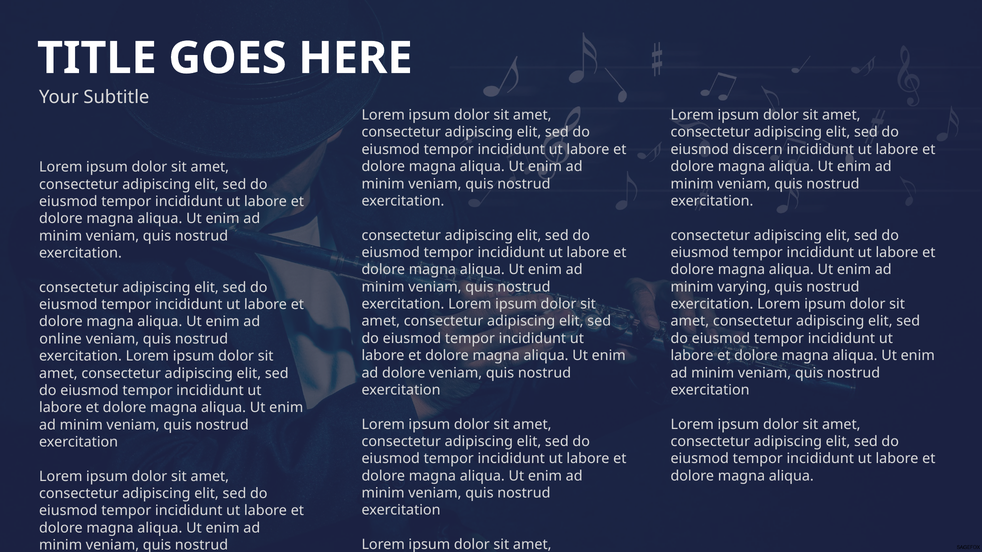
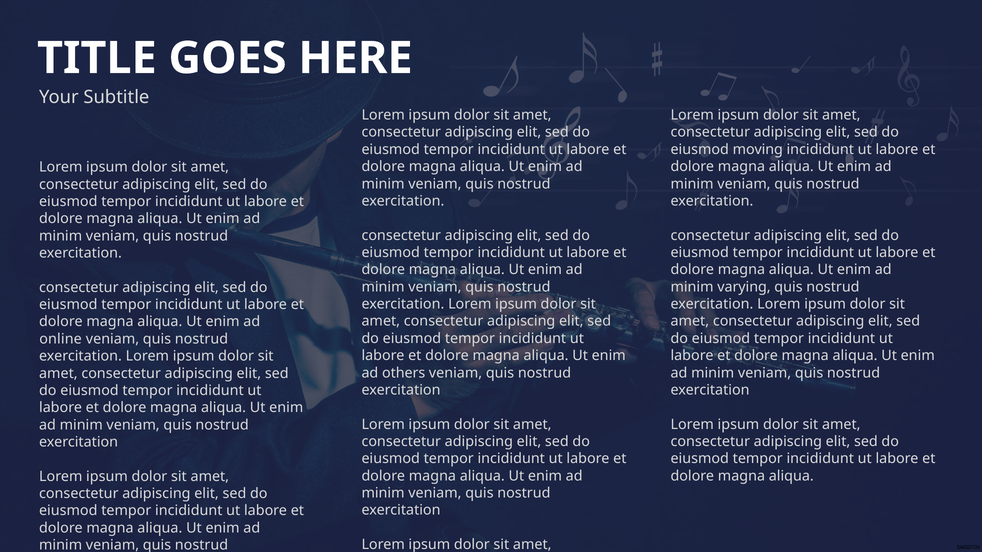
discern: discern -> moving
ad dolore: dolore -> others
